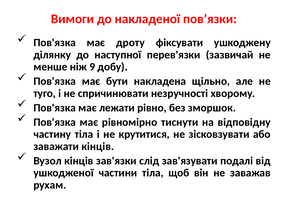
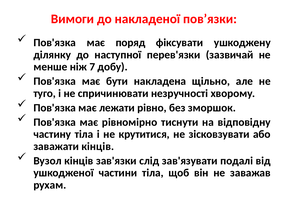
дроту: дроту -> поряд
9: 9 -> 7
